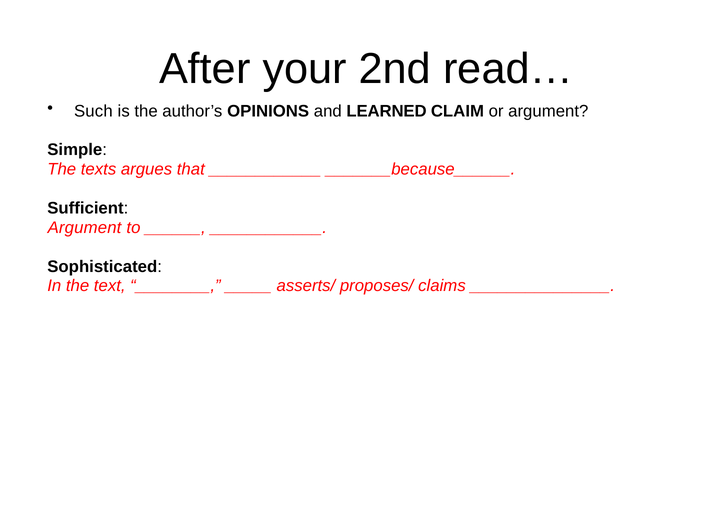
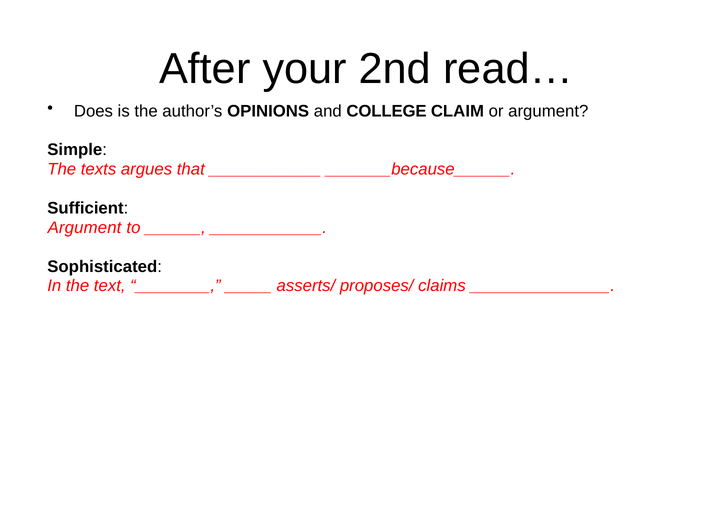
Such: Such -> Does
LEARNED: LEARNED -> COLLEGE
